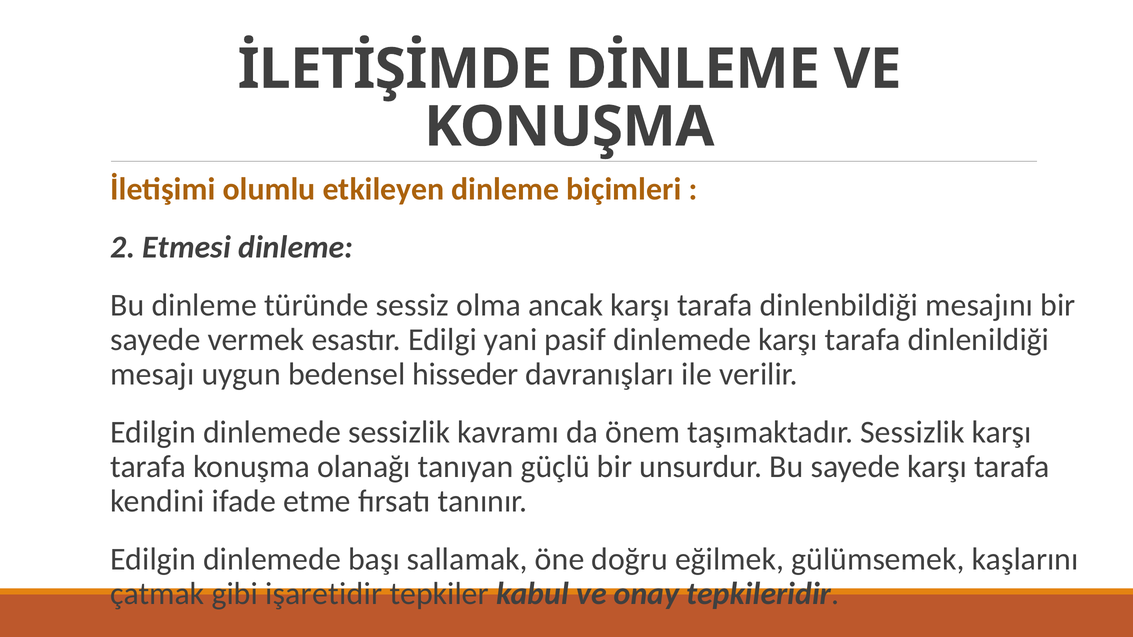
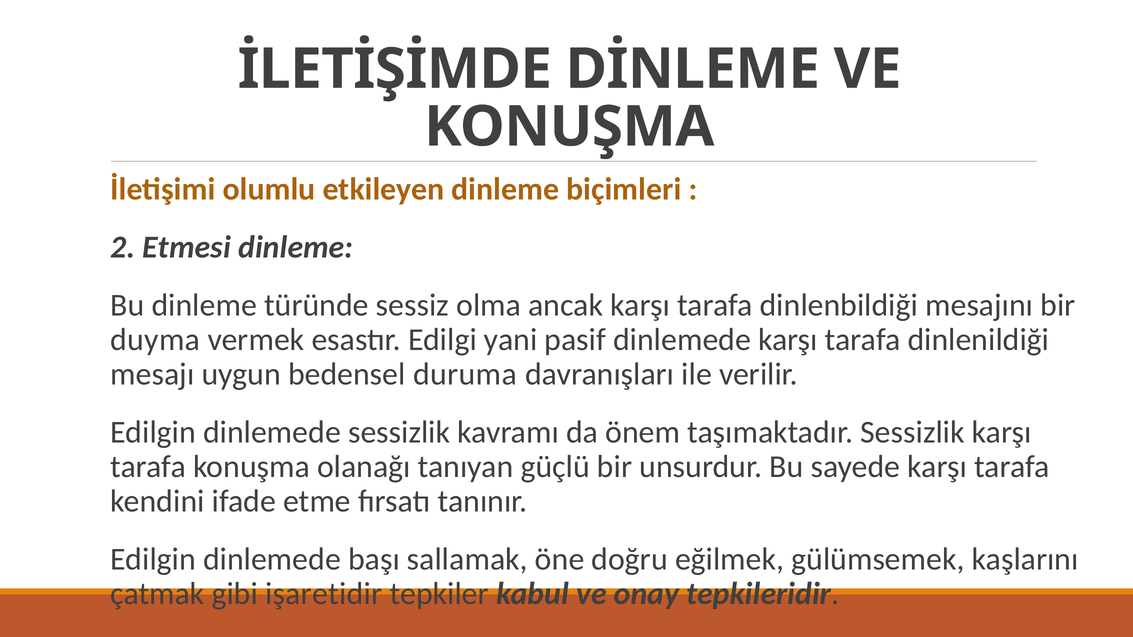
sayede at (155, 340): sayede -> duyma
hisseder: hisseder -> duruma
